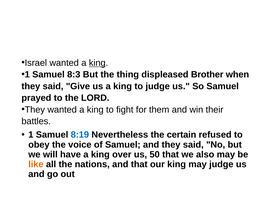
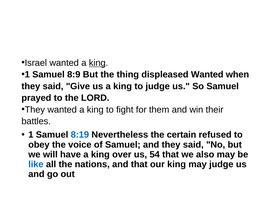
8:3: 8:3 -> 8:9
displeased Brother: Brother -> Wanted
50: 50 -> 54
like colour: orange -> blue
